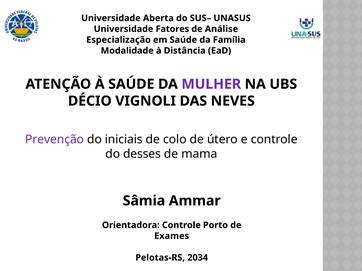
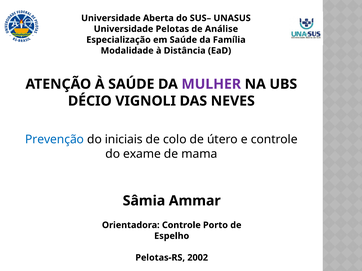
Fatores: Fatores -> Pelotas
Prevenção colour: purple -> blue
desses: desses -> exame
Exames: Exames -> Espelho
2034: 2034 -> 2002
